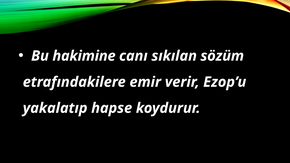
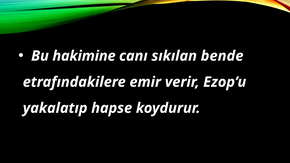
sözüm: sözüm -> bende
